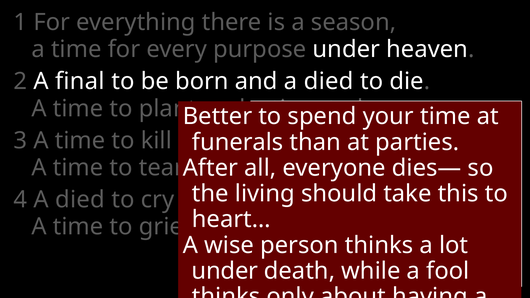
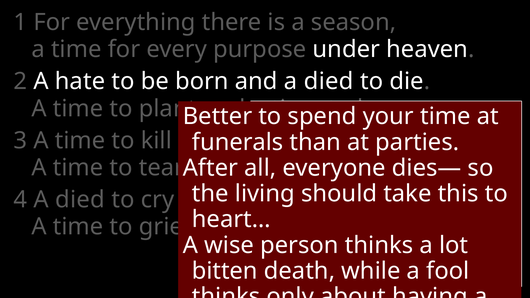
final: final -> hate
under at (225, 271): under -> bitten
